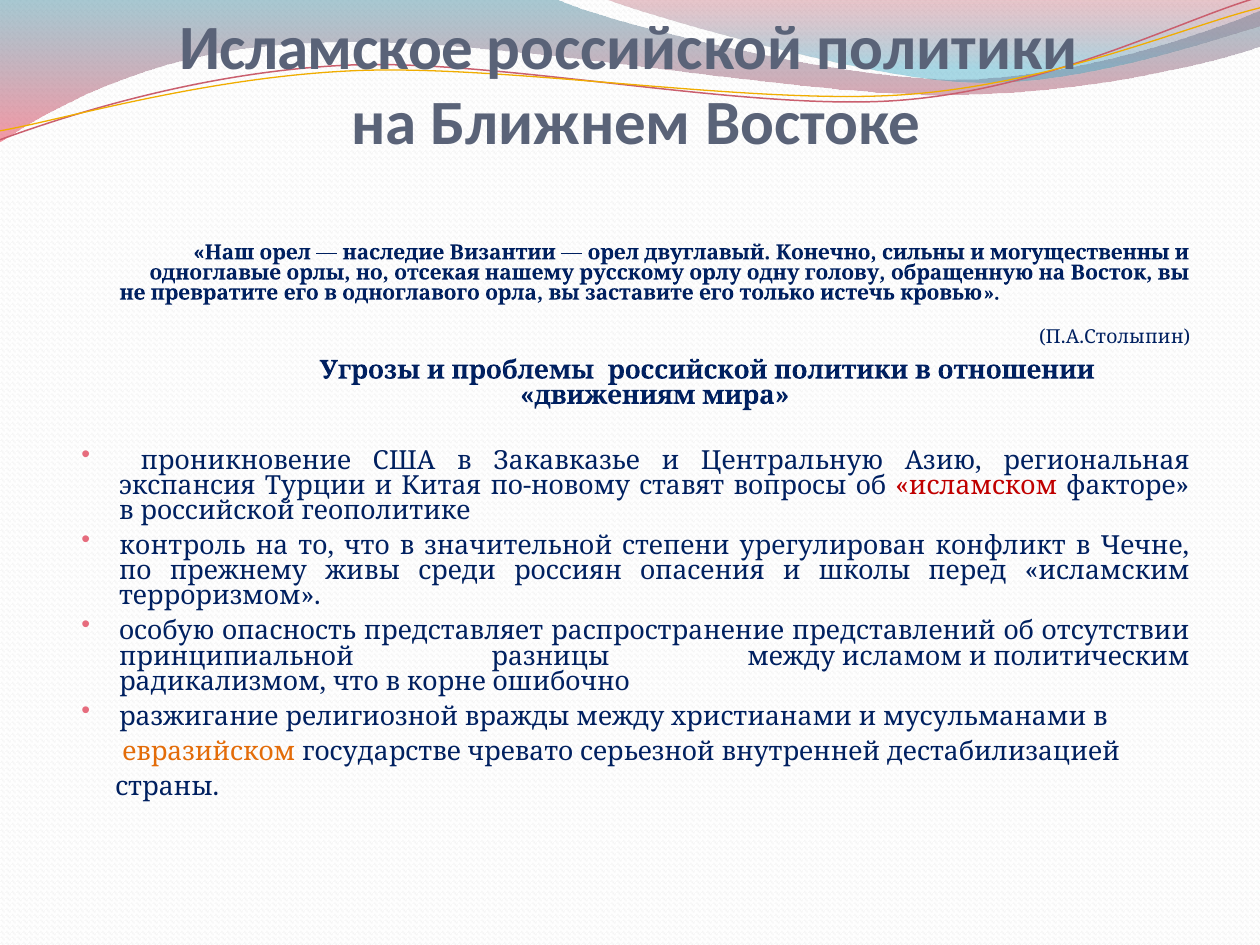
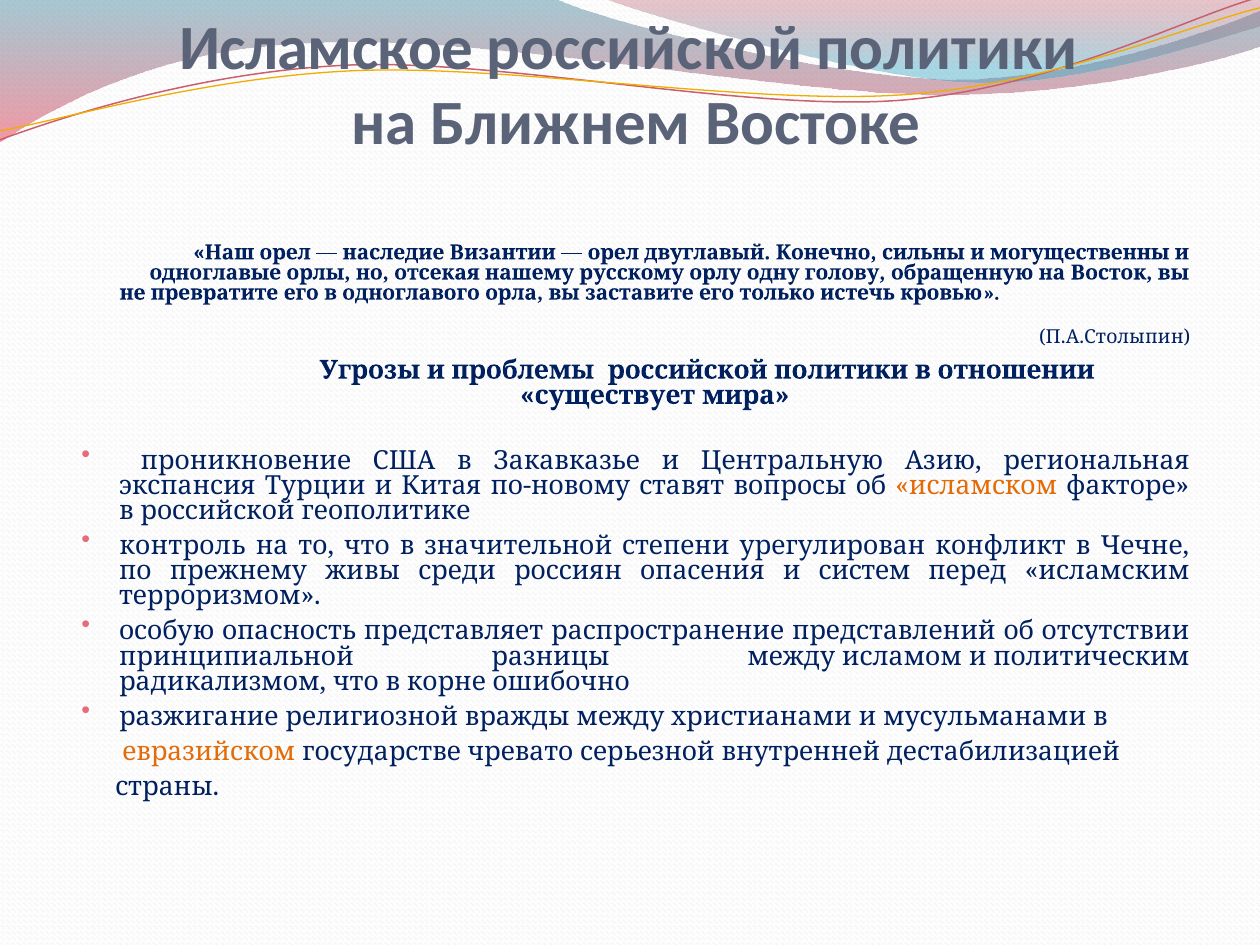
движениям: движениям -> существует
исламском colour: red -> orange
школы: школы -> систем
